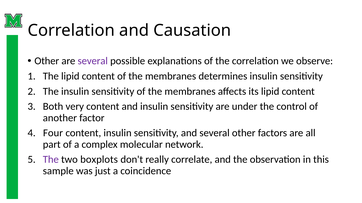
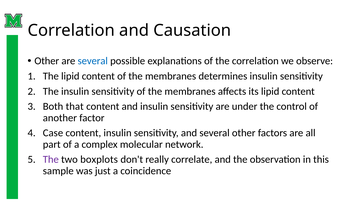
several at (93, 61) colour: purple -> blue
very: very -> that
Four: Four -> Case
